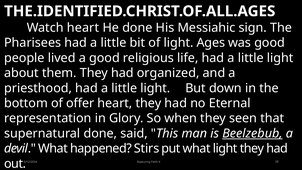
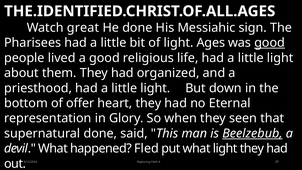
Watch heart: heart -> great
good at (270, 43) underline: none -> present
Stirs: Stirs -> Fled
